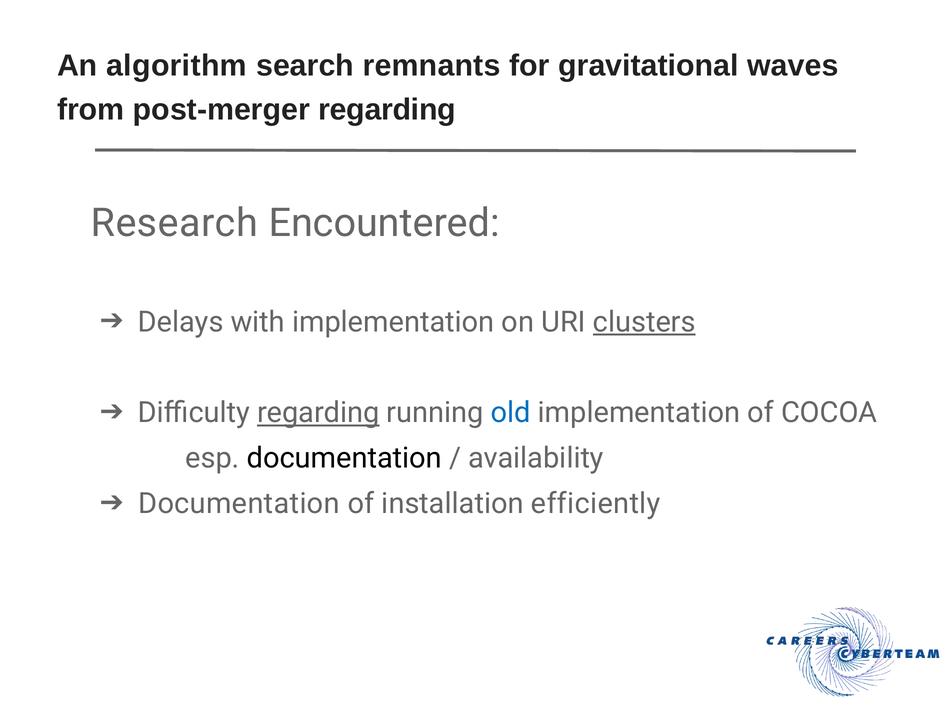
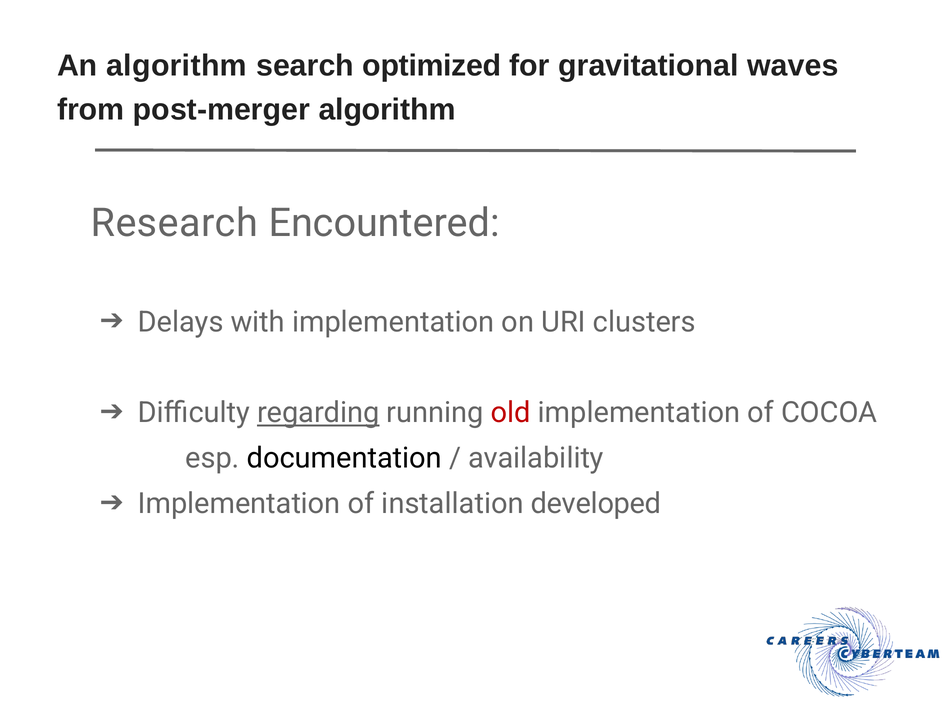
remnants: remnants -> optimized
post-merger regarding: regarding -> algorithm
clusters underline: present -> none
old colour: blue -> red
Documentation at (239, 503): Documentation -> Implementation
efficiently: efficiently -> developed
